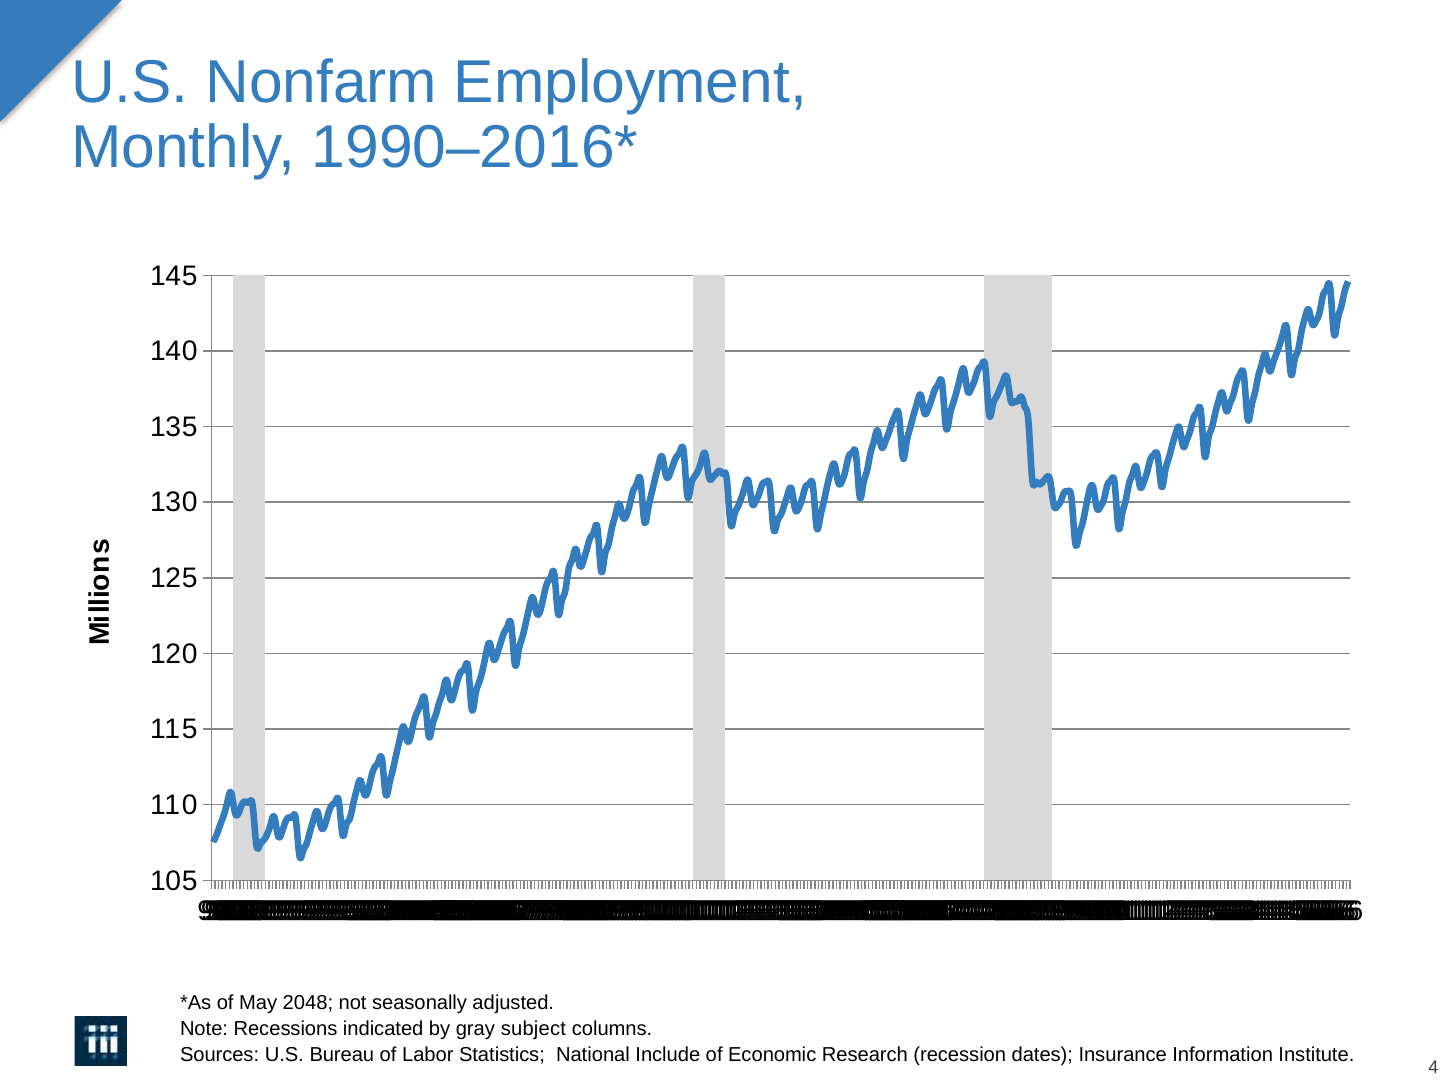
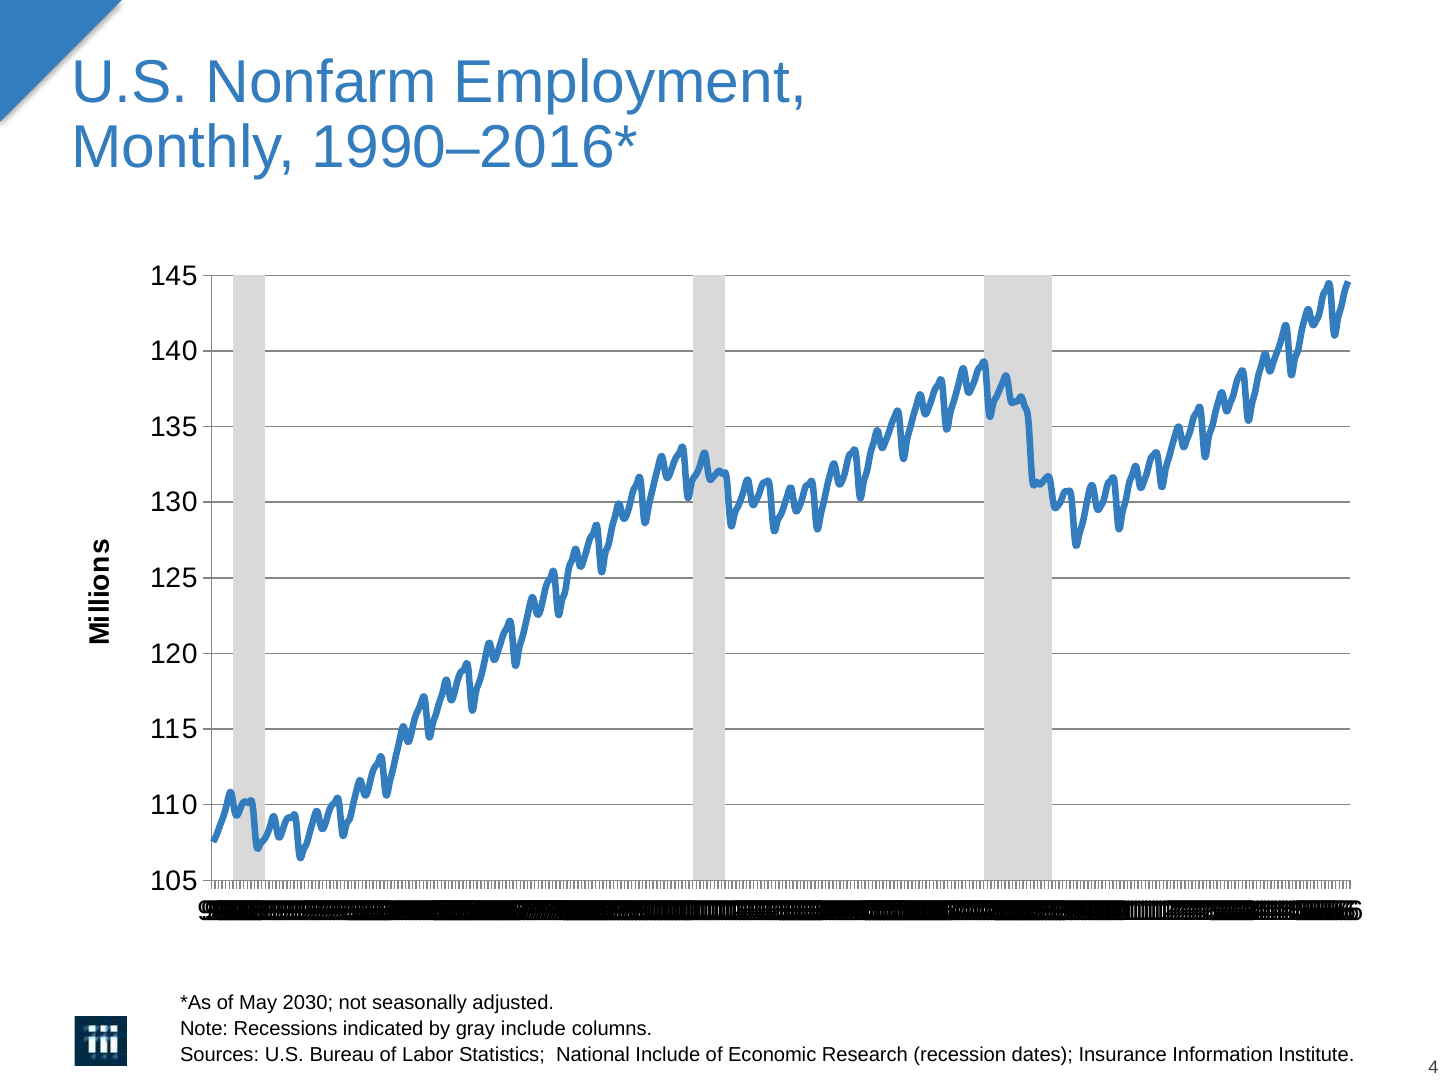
2048: 2048 -> 2030
gray subject: subject -> include
